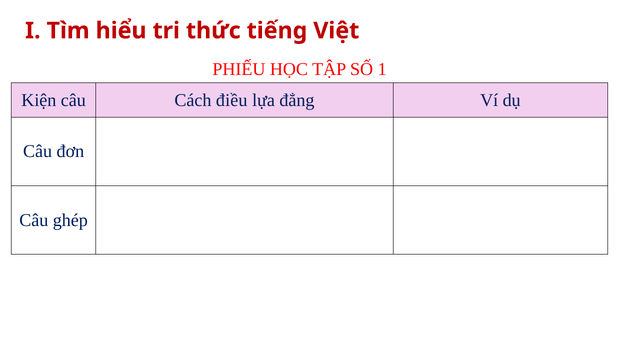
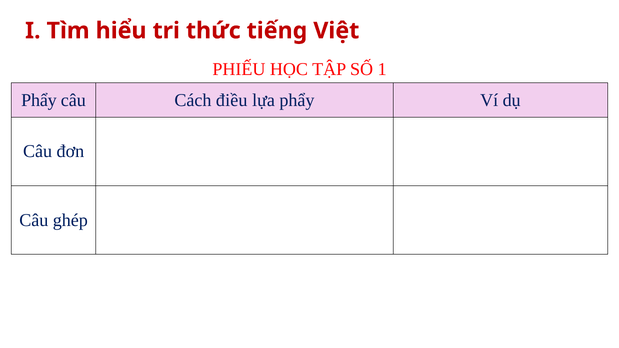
Kiện at (39, 100): Kiện -> Phẩy
lựa đẳng: đẳng -> phẩy
